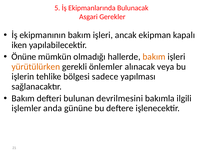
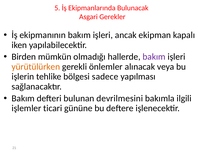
Önüne: Önüne -> Birden
bakım at (154, 57) colour: orange -> purple
anda: anda -> ticari
